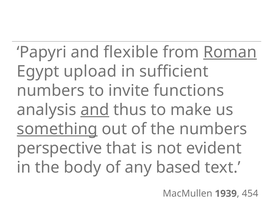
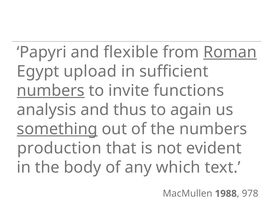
numbers at (51, 90) underline: none -> present
and at (95, 110) underline: present -> none
make: make -> again
perspective: perspective -> production
based: based -> which
1939: 1939 -> 1988
454: 454 -> 978
